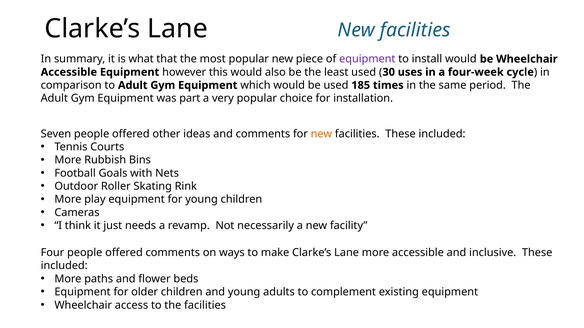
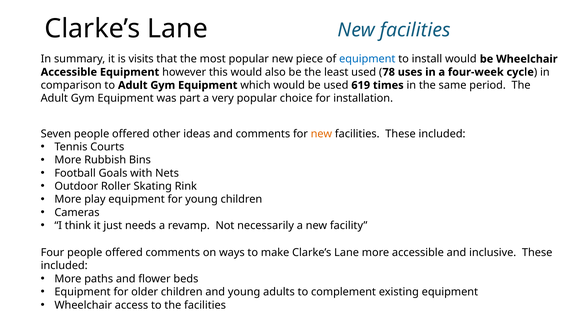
what: what -> visits
equipment at (367, 59) colour: purple -> blue
30: 30 -> 78
185: 185 -> 619
